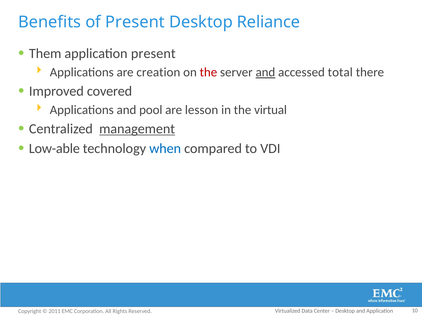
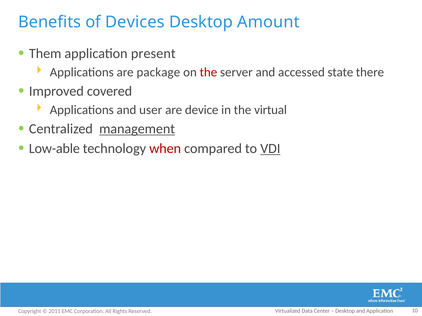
of Present: Present -> Devices
Reliance: Reliance -> Amount
creation: creation -> package
and at (265, 72) underline: present -> none
total: total -> state
pool: pool -> user
lesson: lesson -> device
when colour: blue -> red
VDI underline: none -> present
